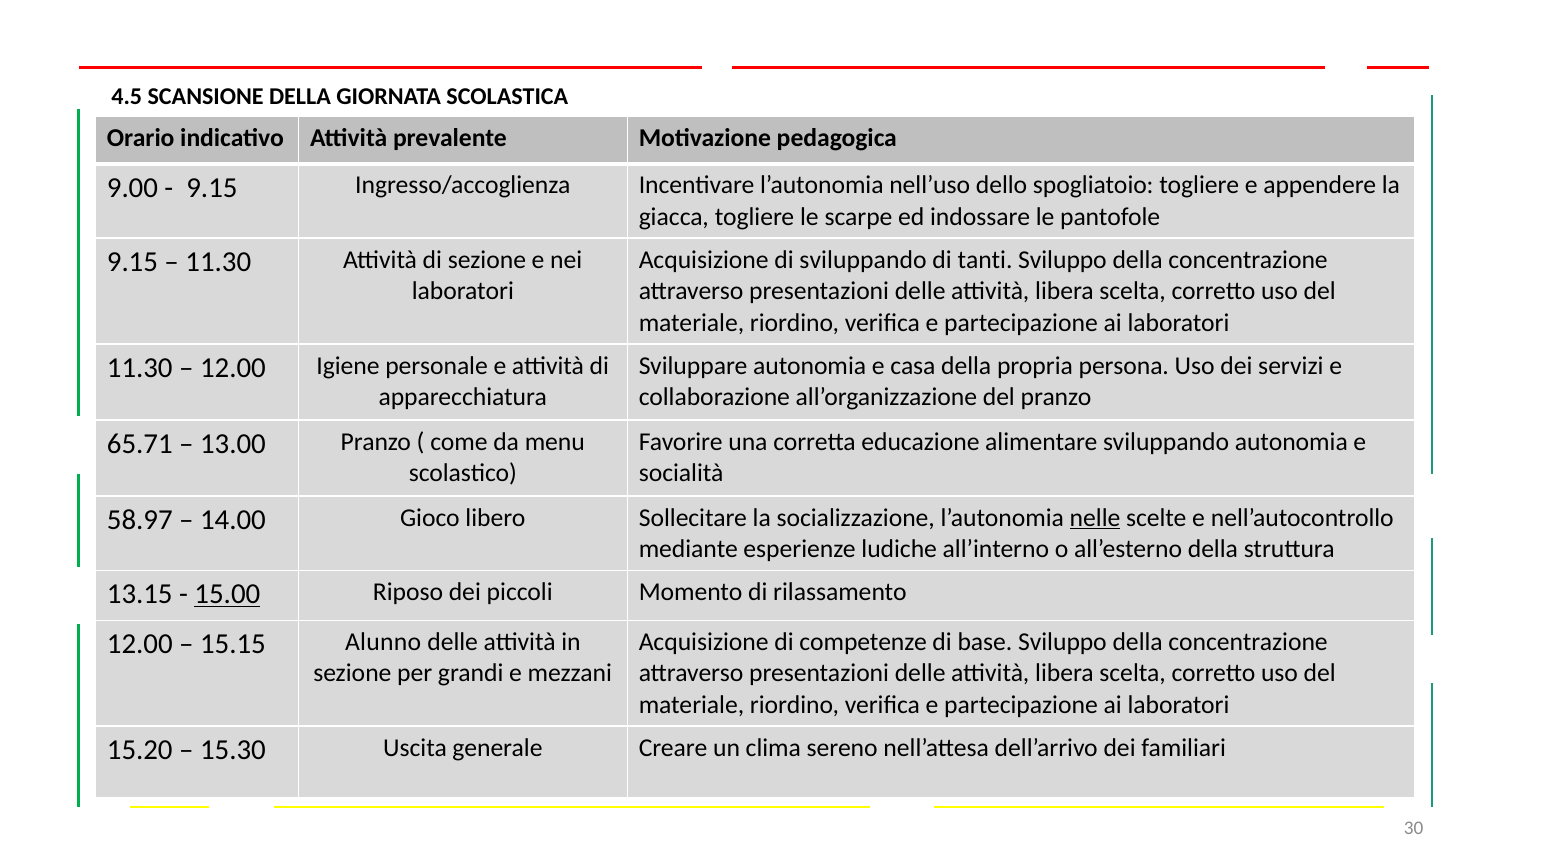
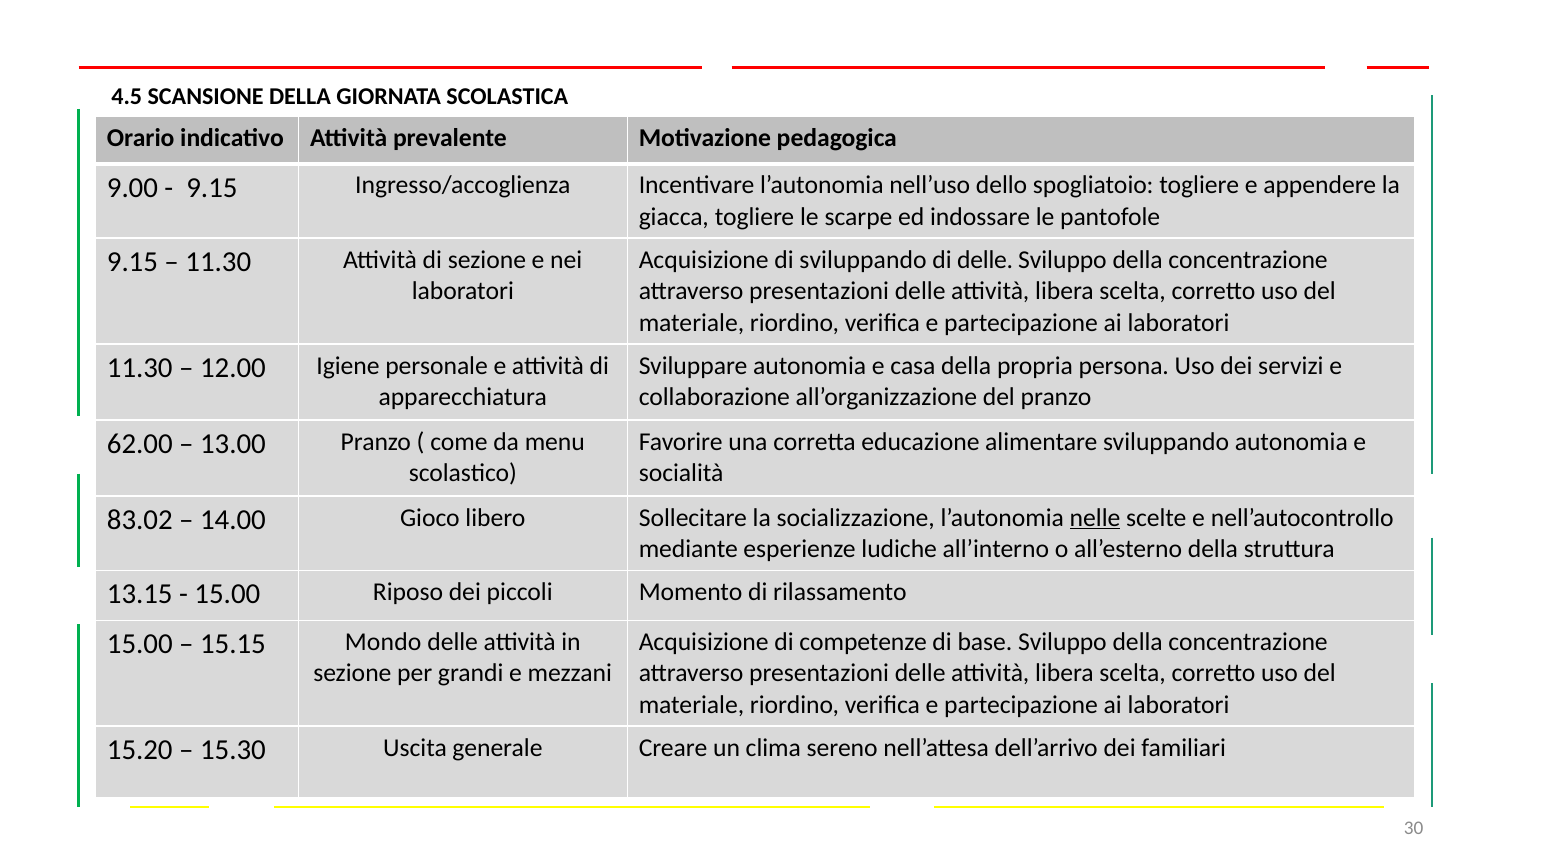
di tanti: tanti -> delle
65.71: 65.71 -> 62.00
58.97: 58.97 -> 83.02
15.00 at (227, 594) underline: present -> none
12.00 at (140, 644): 12.00 -> 15.00
Alunno: Alunno -> Mondo
